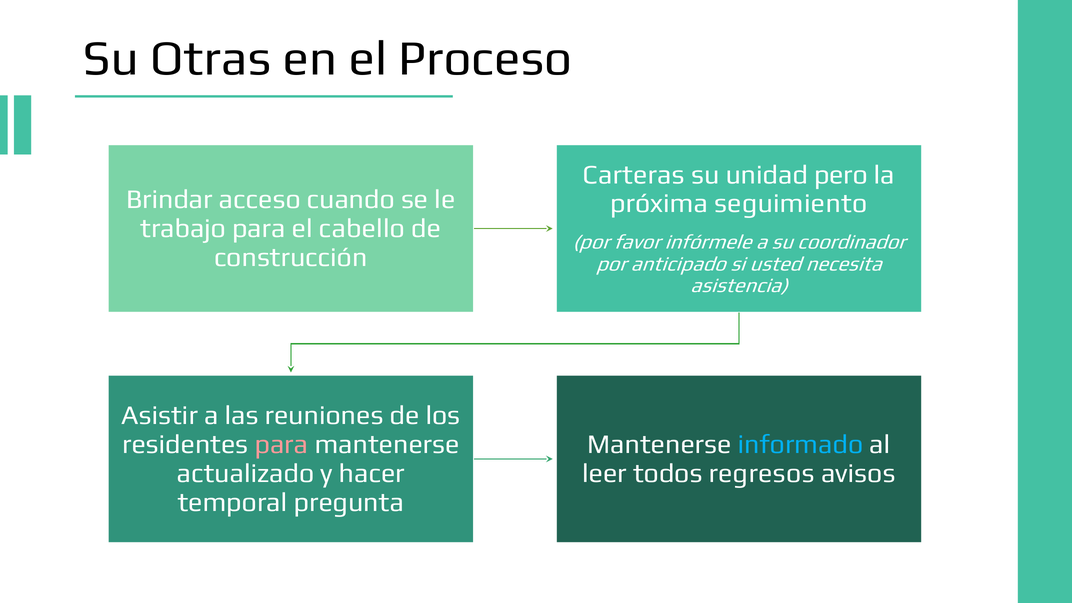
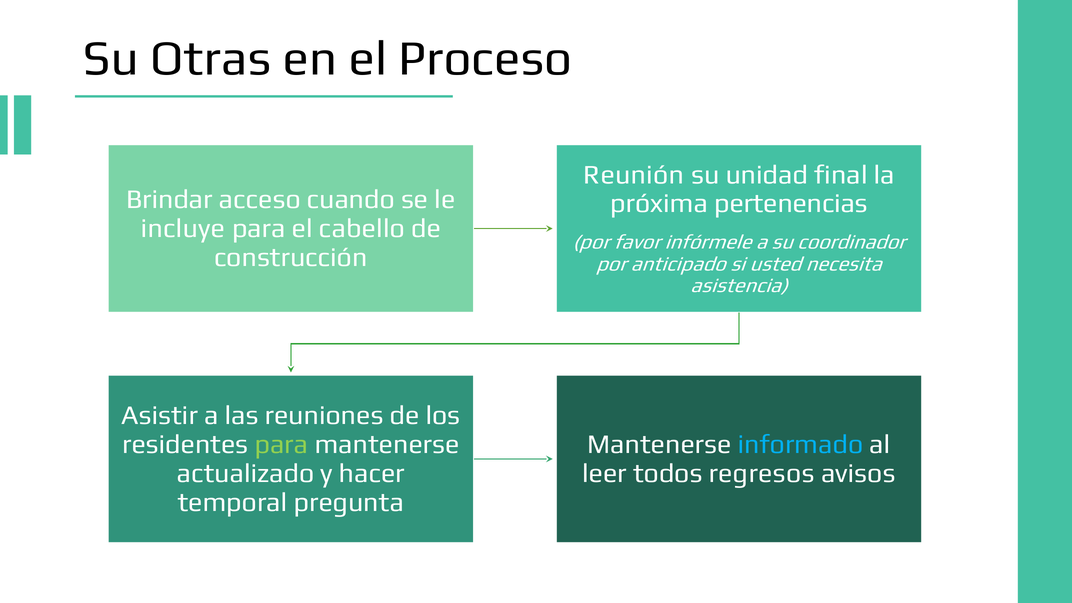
Carteras: Carteras -> Reunión
pero: pero -> final
seguimiento: seguimiento -> pertenencias
trabajo: trabajo -> incluye
para at (281, 444) colour: pink -> light green
